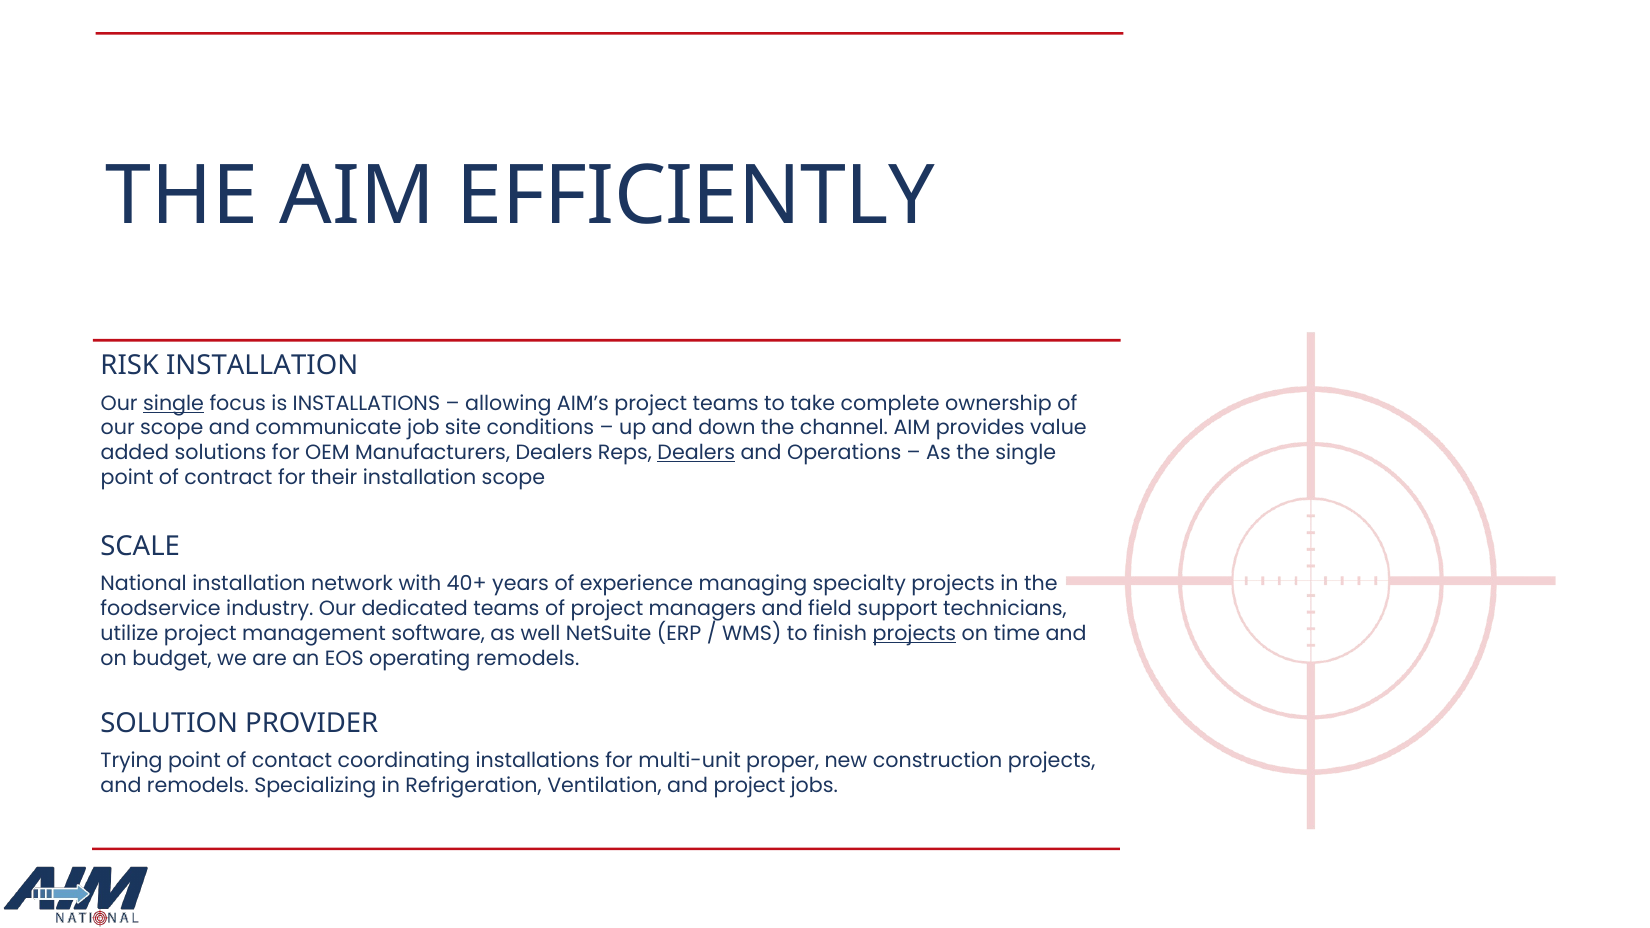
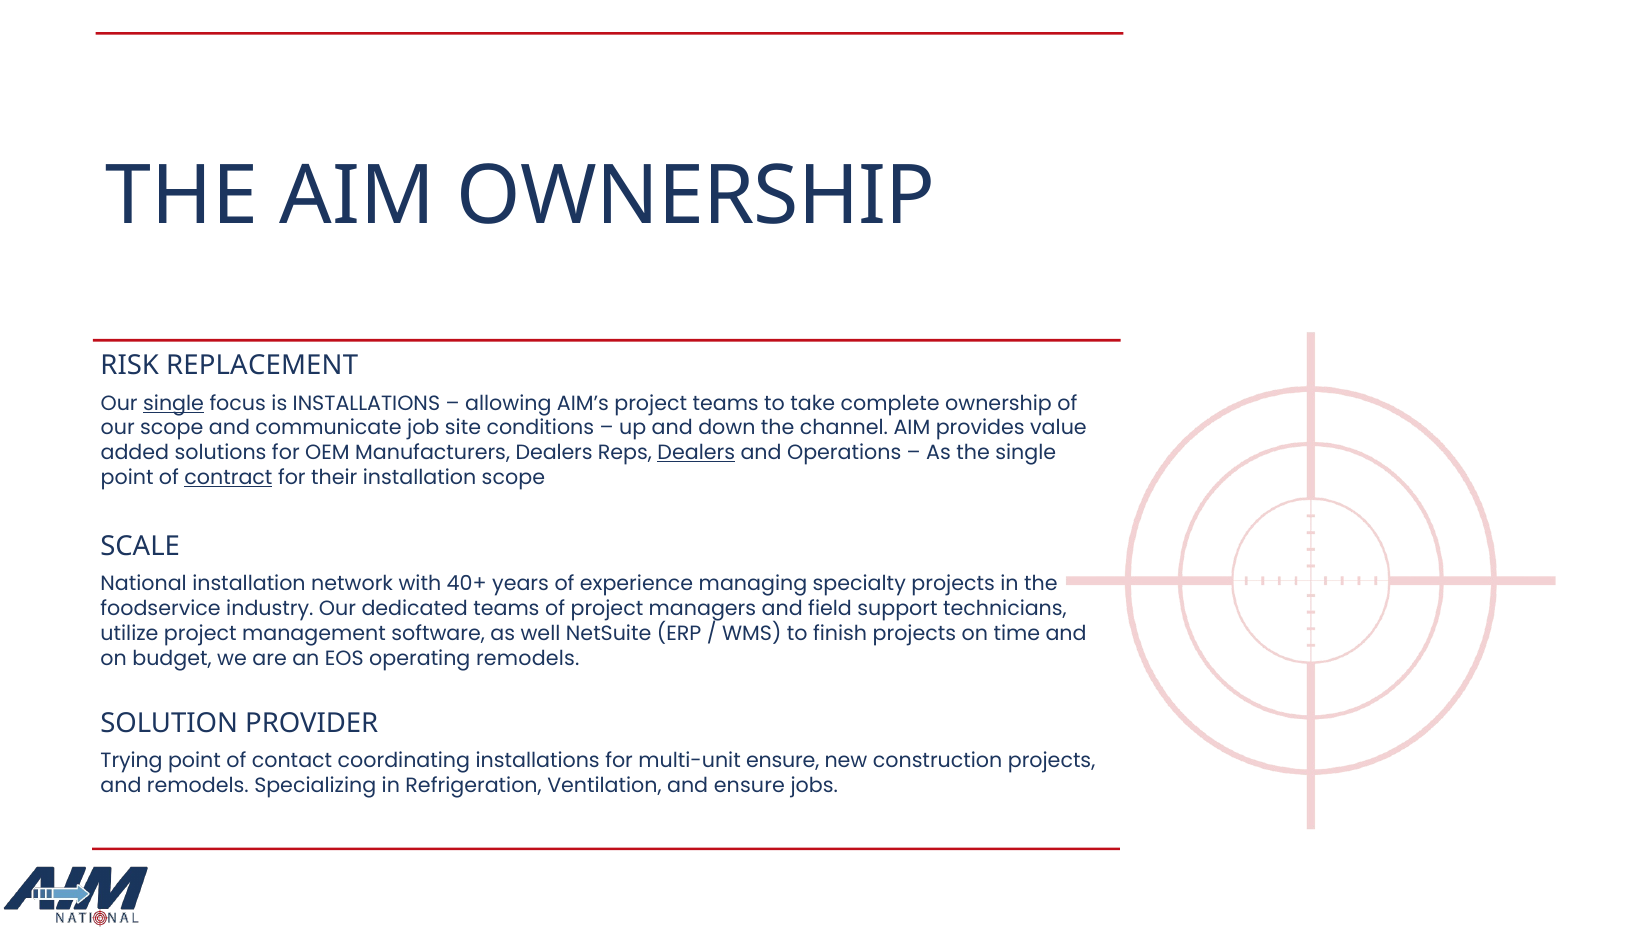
AIM EFFICIENTLY: EFFICIENTLY -> OWNERSHIP
RISK INSTALLATION: INSTALLATION -> REPLACEMENT
contract underline: none -> present
projects at (914, 634) underline: present -> none
multi-unit proper: proper -> ensure
and project: project -> ensure
